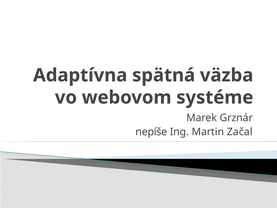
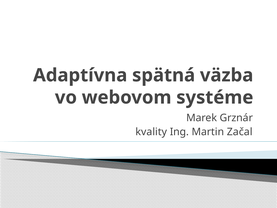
nepíše: nepíše -> kvality
